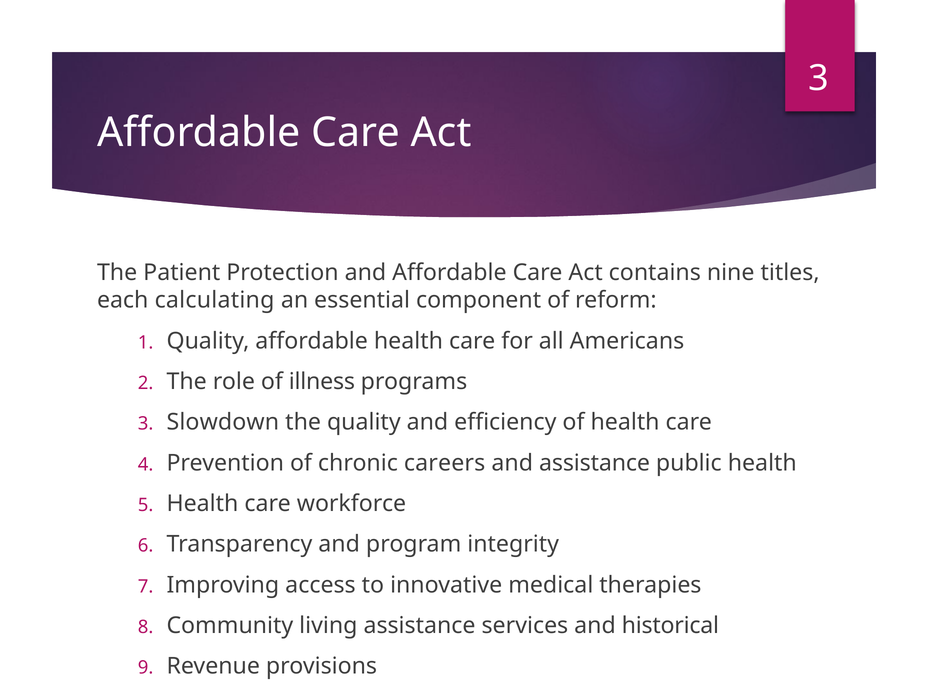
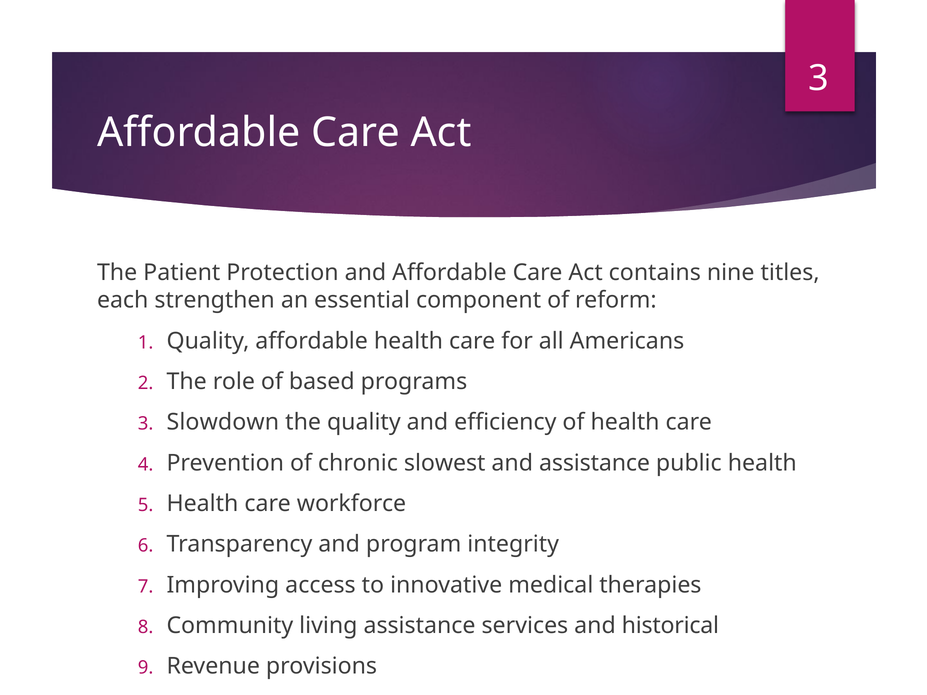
calculating: calculating -> strengthen
illness: illness -> based
careers: careers -> slowest
